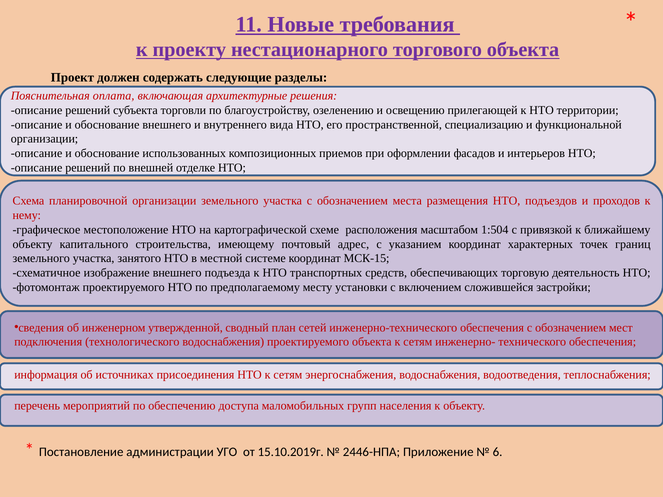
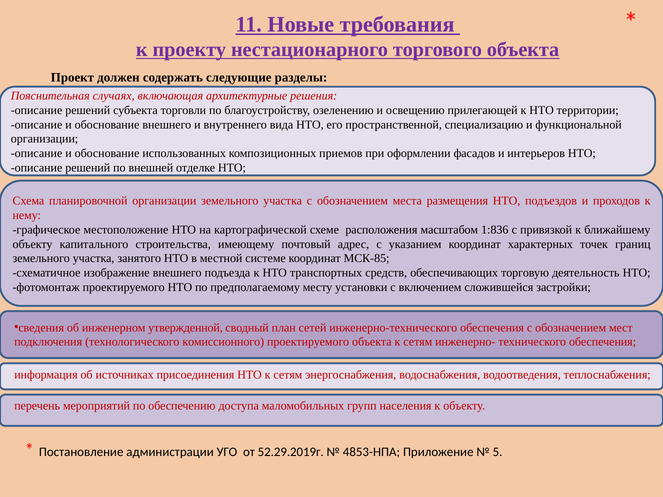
оплата: оплата -> случаях
1:504: 1:504 -> 1:836
МСК-15: МСК-15 -> МСК-85
технологического водоснабжения: водоснабжения -> комиссионного
15.10.2019г: 15.10.2019г -> 52.29.2019г
2446-НПА: 2446-НПА -> 4853-НПА
6: 6 -> 5
